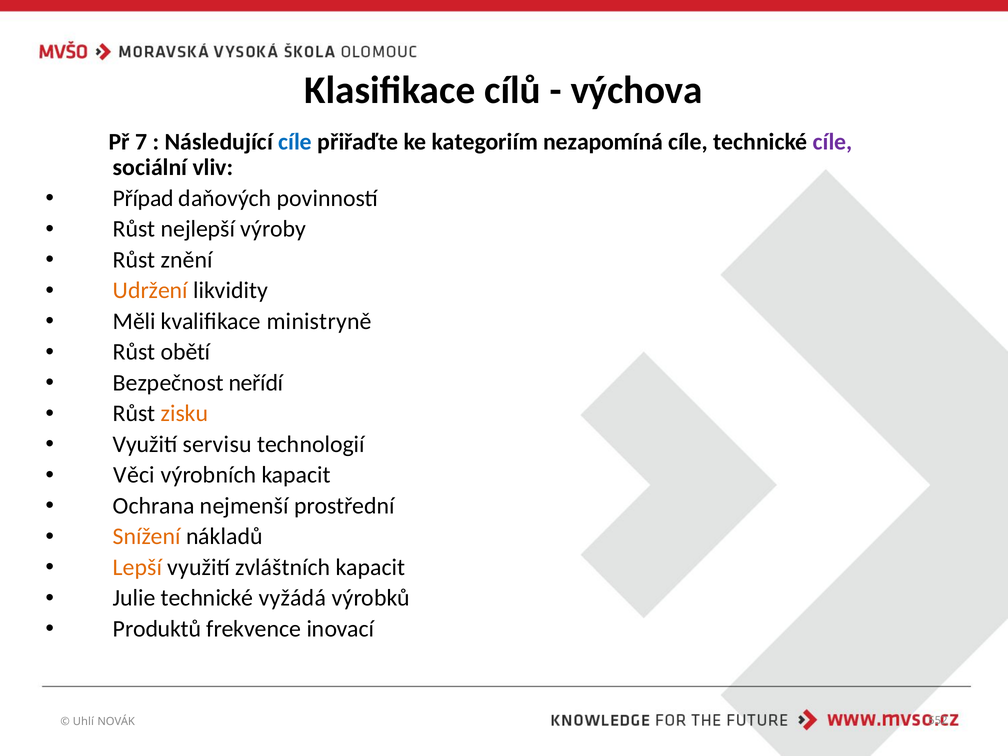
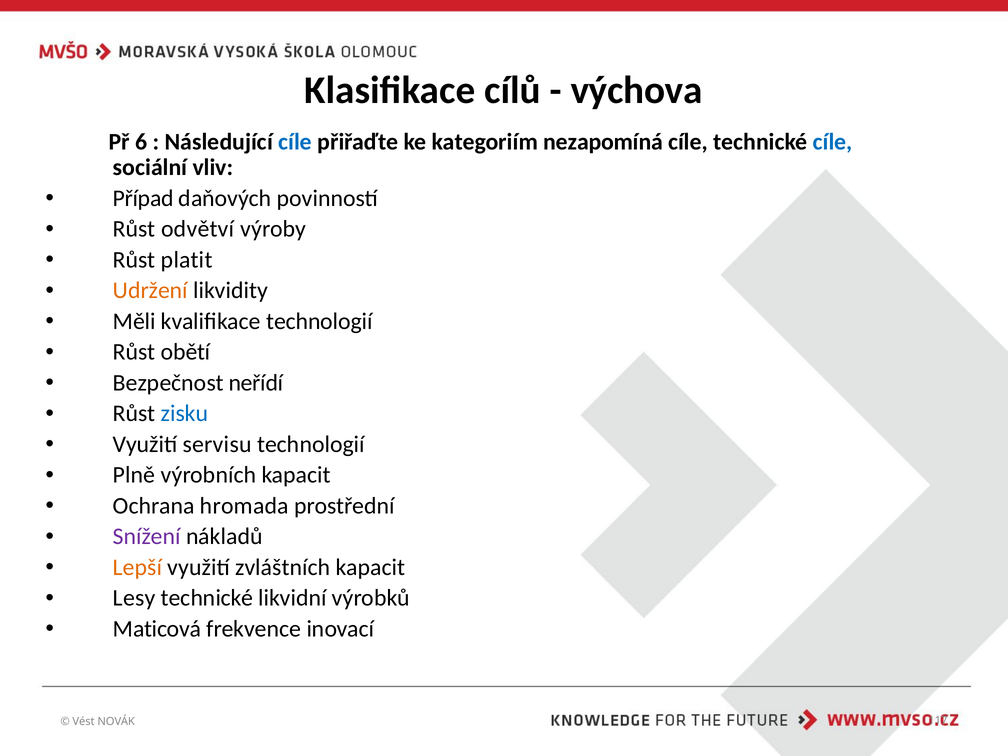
7: 7 -> 6
cíle at (833, 142) colour: purple -> blue
nejlepší: nejlepší -> odvětví
znění: znění -> platit
kvalifikace ministryně: ministryně -> technologií
zisku colour: orange -> blue
Věci: Věci -> Plně
nejmenší: nejmenší -> hromada
Snížení colour: orange -> purple
Julie: Julie -> Lesy
vyžádá: vyžádá -> likvidní
Produktů: Produktů -> Maticová
Uhlí: Uhlí -> Vést
552: 552 -> 117
